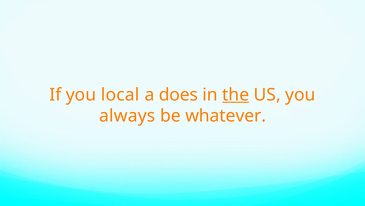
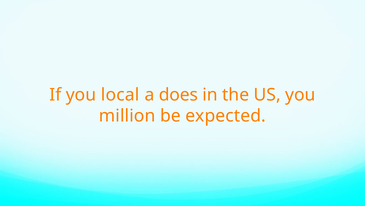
the underline: present -> none
always: always -> million
whatever: whatever -> expected
